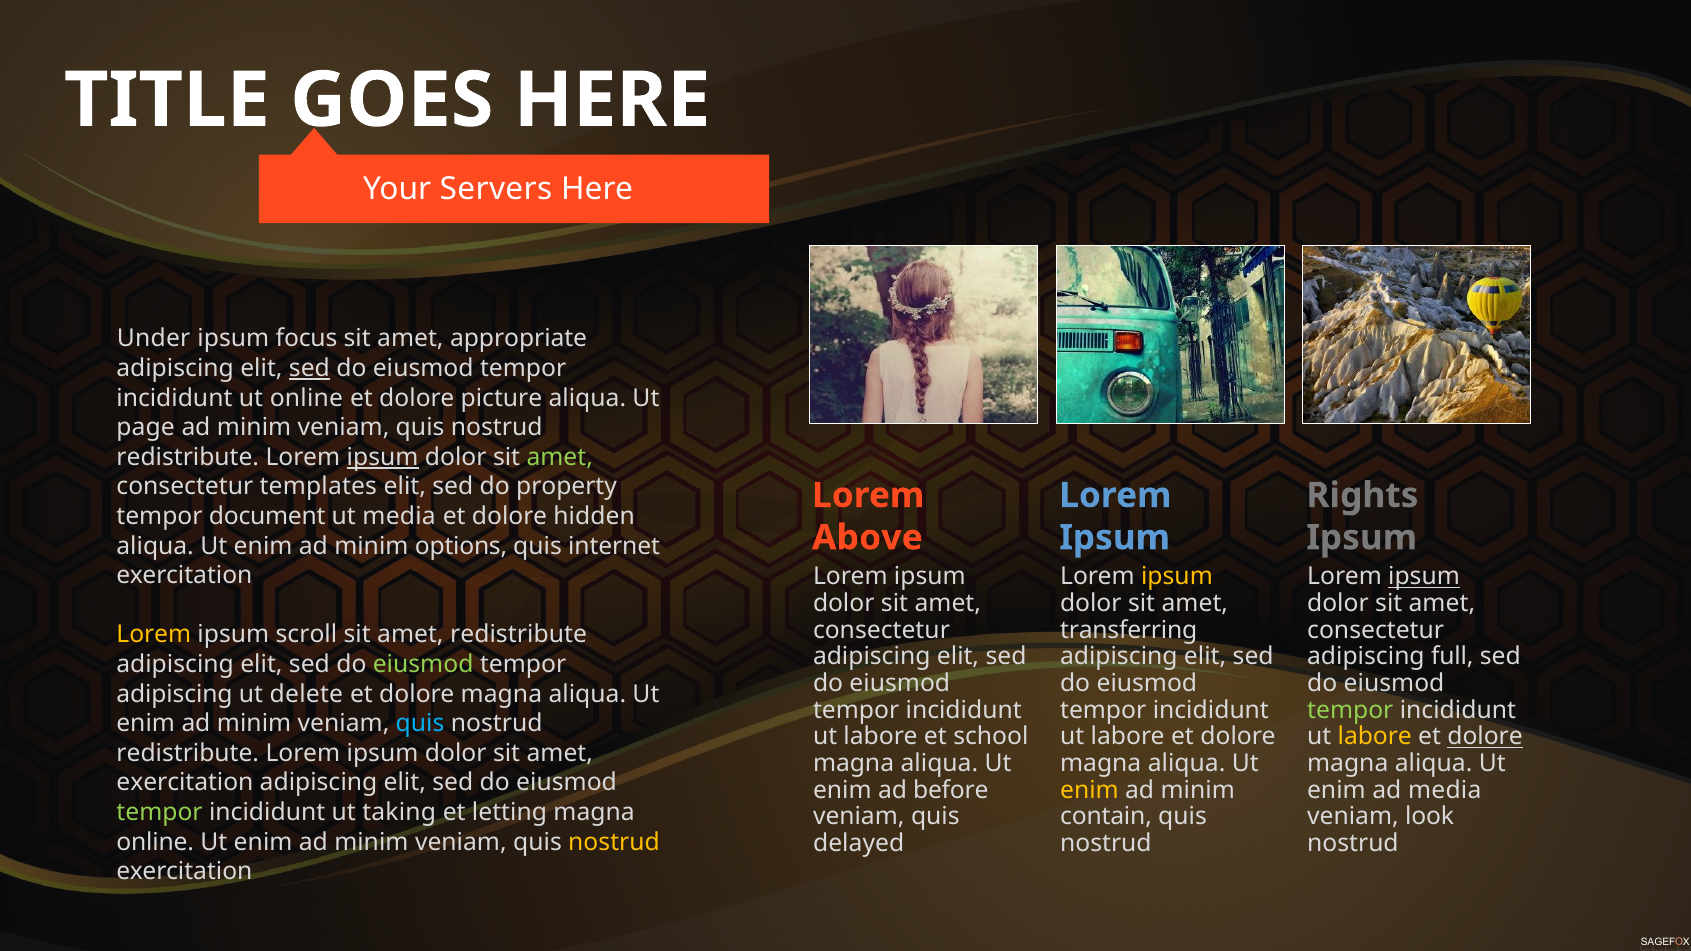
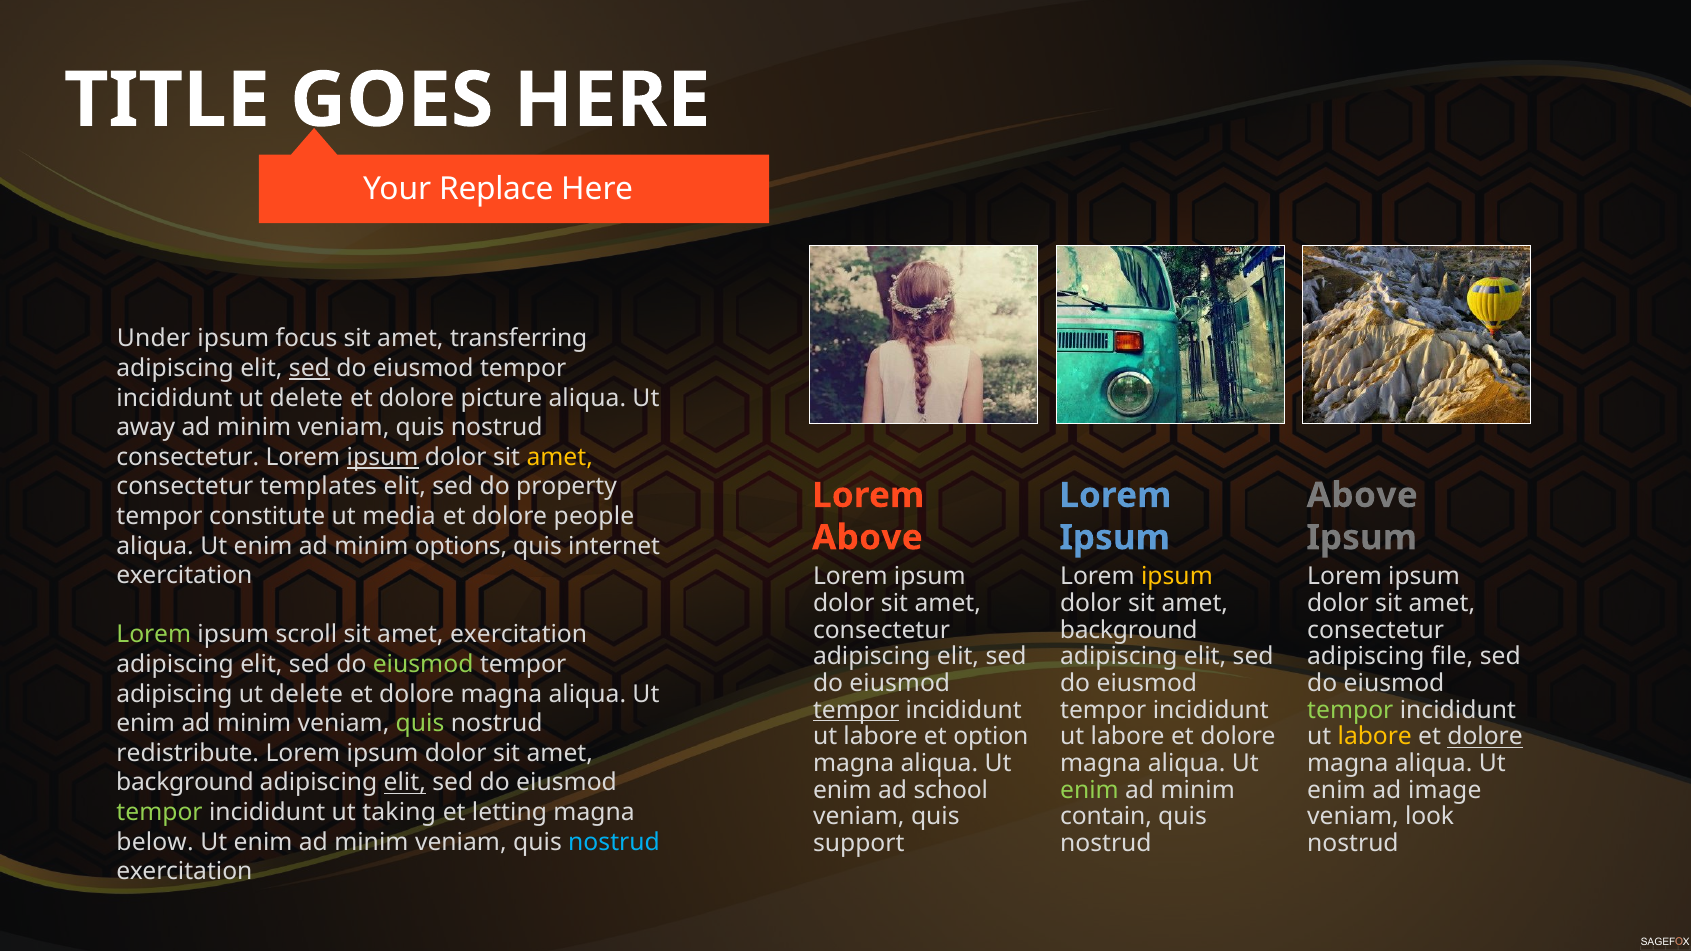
Servers: Servers -> Replace
appropriate: appropriate -> transferring
incididunt ut online: online -> delete
page: page -> away
redistribute at (188, 457): redistribute -> consectetur
amet at (560, 457) colour: light green -> yellow
Rights at (1362, 495): Rights -> Above
document: document -> constitute
hidden: hidden -> people
ipsum at (1424, 577) underline: present -> none
transferring at (1129, 630): transferring -> background
Lorem at (154, 635) colour: yellow -> light green
amet redistribute: redistribute -> exercitation
full: full -> file
tempor at (856, 710) underline: none -> present
quis at (420, 724) colour: light blue -> light green
school: school -> option
exercitation at (185, 783): exercitation -> background
elit at (405, 783) underline: none -> present
before: before -> school
enim at (1089, 790) colour: yellow -> light green
ad media: media -> image
online at (155, 842): online -> below
nostrud at (614, 842) colour: yellow -> light blue
delayed: delayed -> support
